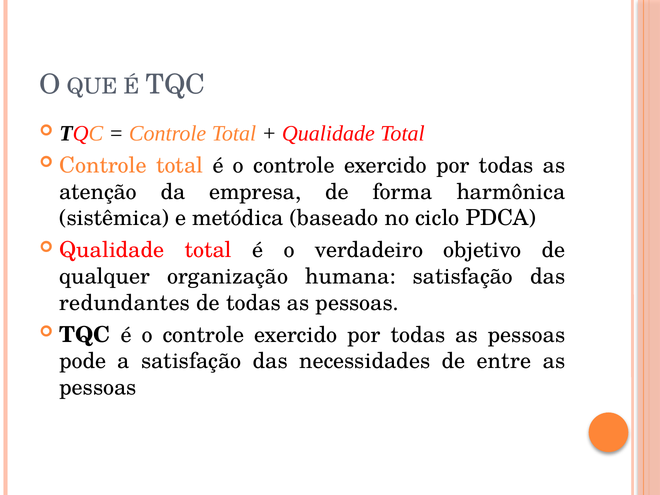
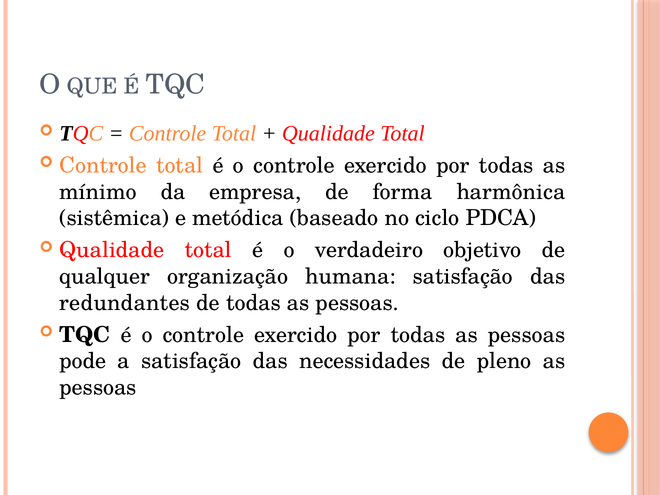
atenção: atenção -> mínimo
entre: entre -> pleno
